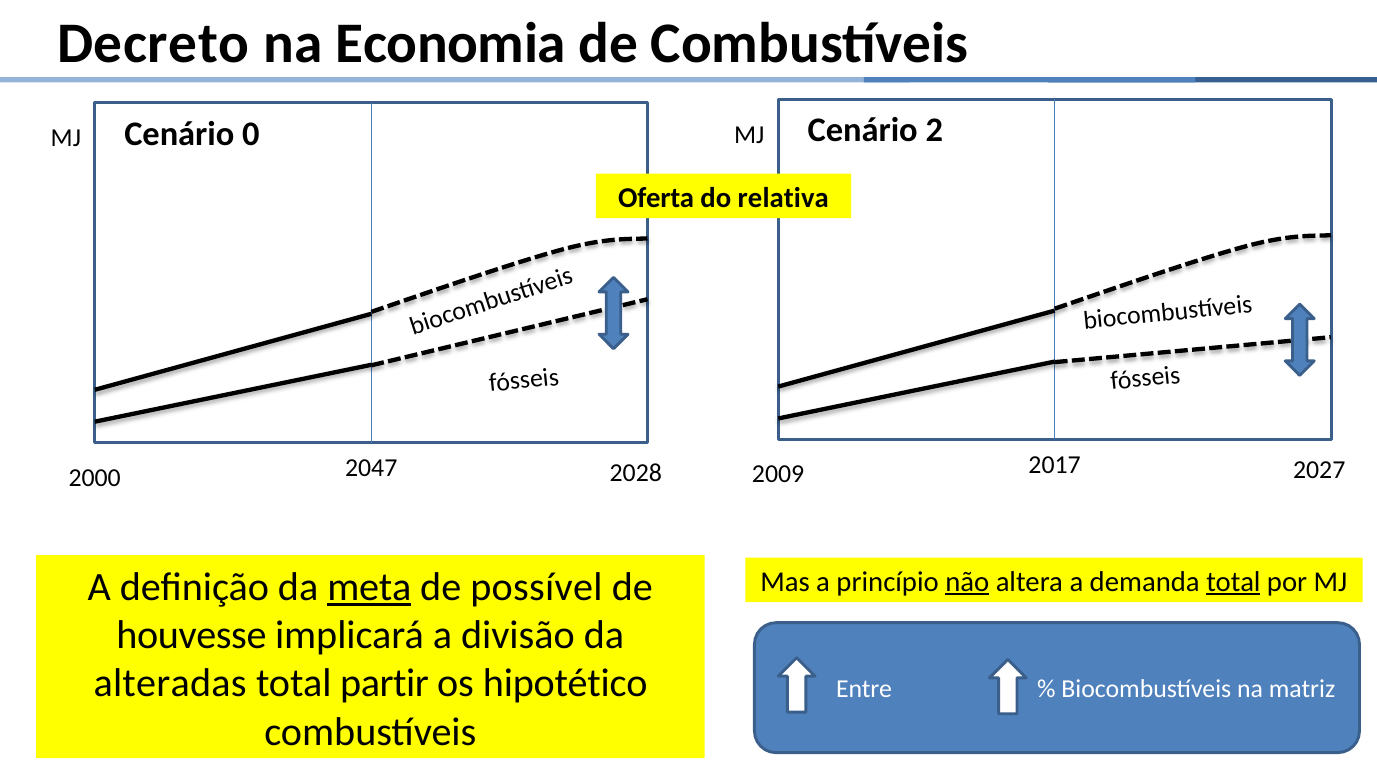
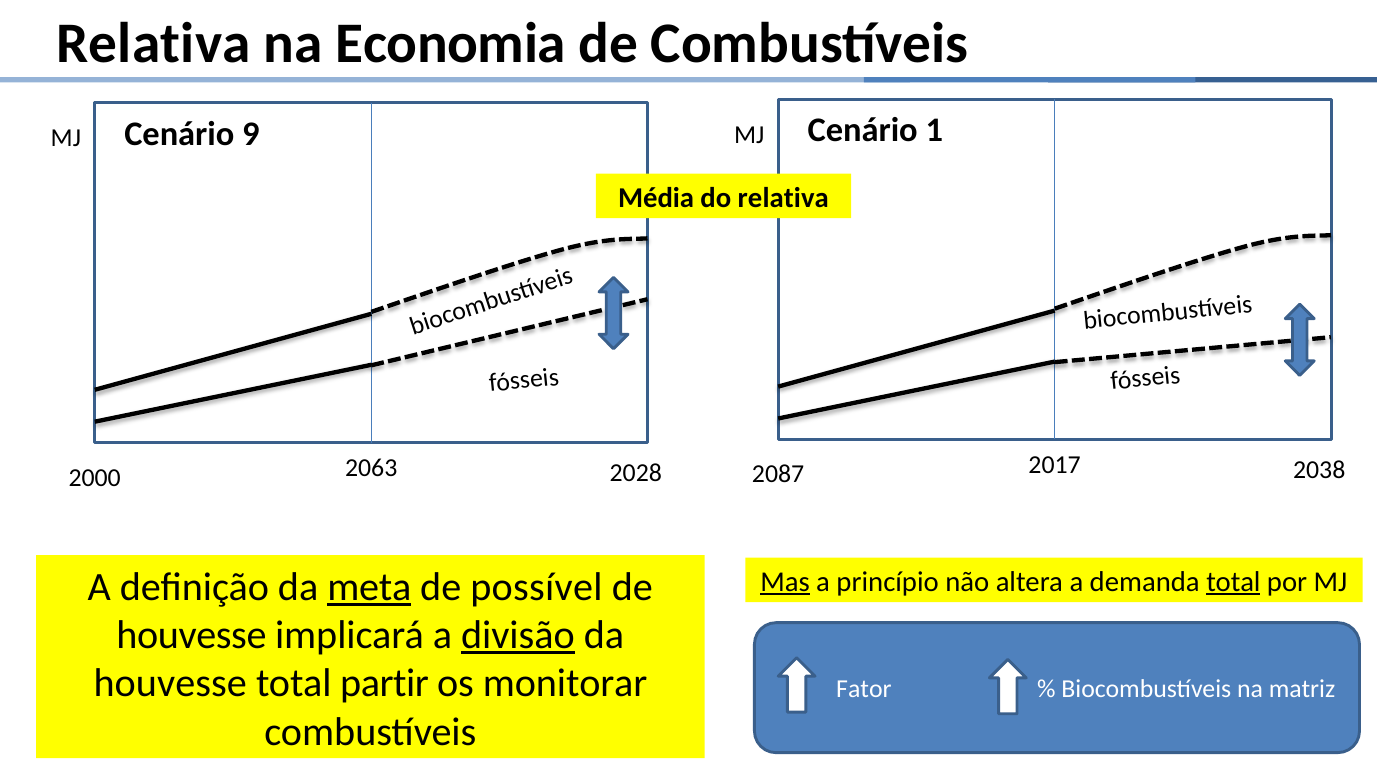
Decreto at (153, 43): Decreto -> Relativa
0: 0 -> 9
2: 2 -> 1
Oferta: Oferta -> Média
2009: 2009 -> 2087
2027: 2027 -> 2038
2047: 2047 -> 2063
Mas underline: none -> present
não underline: present -> none
divisão underline: none -> present
alteradas at (170, 684): alteradas -> houvesse
hipotético: hipotético -> monitorar
Entre: Entre -> Fator
